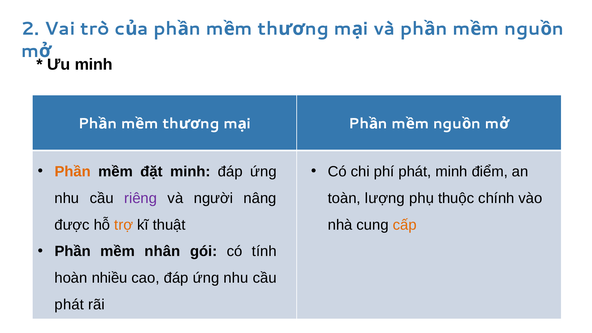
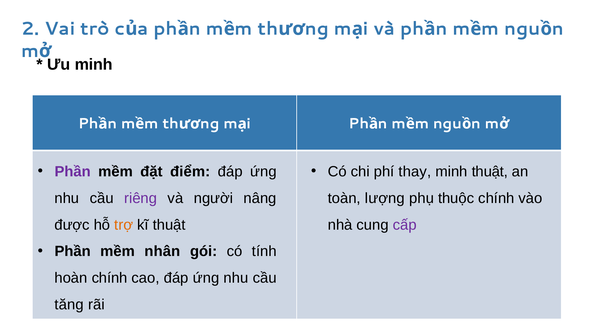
Phần at (73, 172) colour: orange -> purple
đặt minh: minh -> điểm
phí phát: phát -> thay
minh điểm: điểm -> thuật
cấp colour: orange -> purple
hoàn nhiều: nhiều -> chính
phát at (69, 305): phát -> tăng
